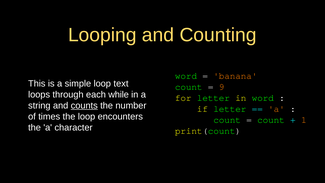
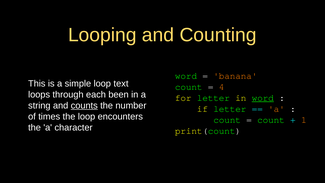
9: 9 -> 4
while: while -> been
word at (263, 98) underline: none -> present
